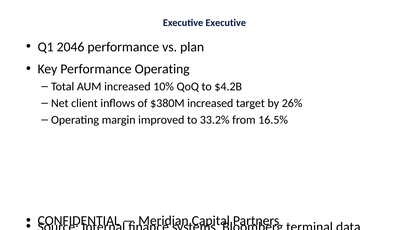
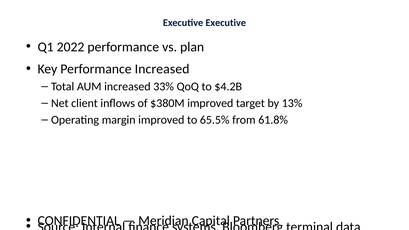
2046: 2046 -> 2022
Performance Operating: Operating -> Increased
10%: 10% -> 33%
$380M increased: increased -> improved
26%: 26% -> 13%
33.2%: 33.2% -> 65.5%
16.5%: 16.5% -> 61.8%
